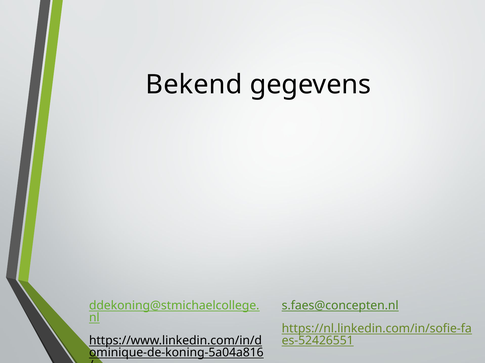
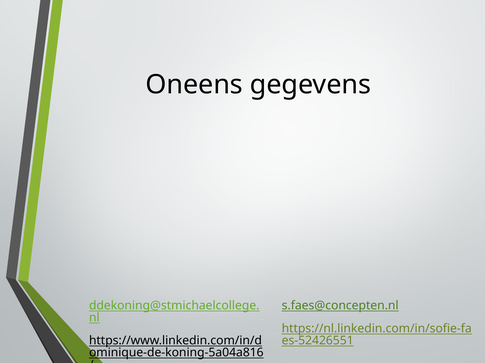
Bekend: Bekend -> Oneens
